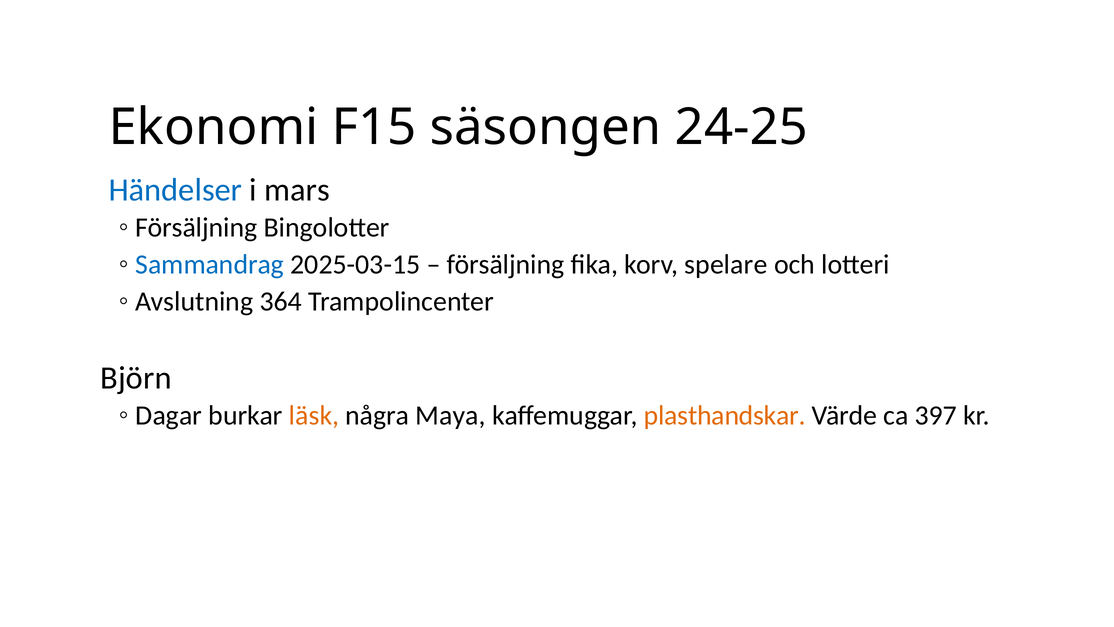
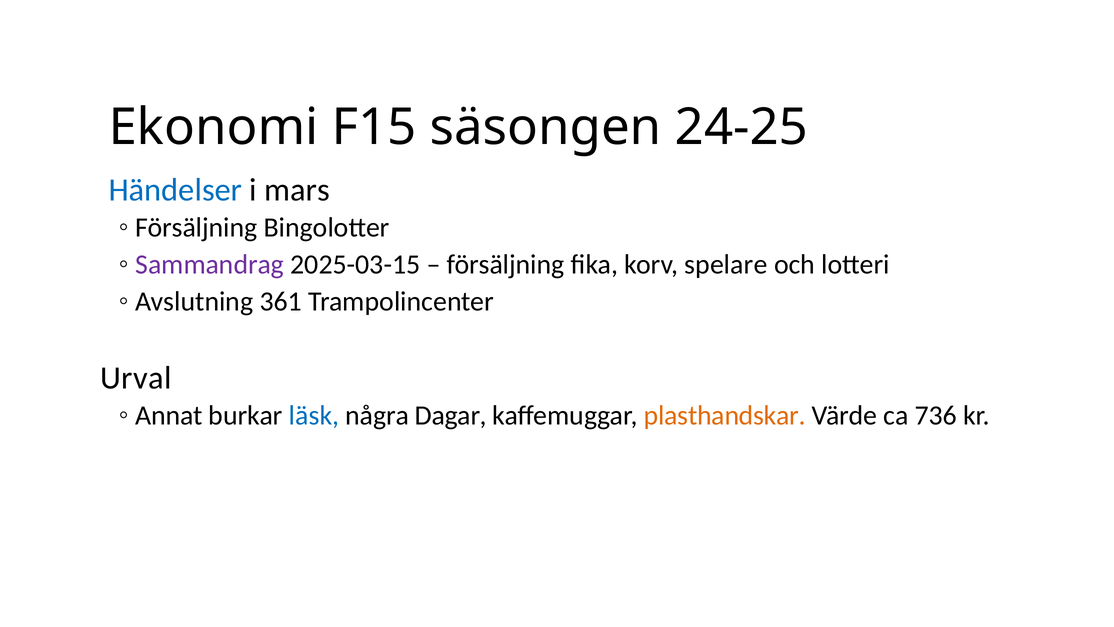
Sammandrag colour: blue -> purple
364: 364 -> 361
Björn: Björn -> Urval
Dagar: Dagar -> Annat
läsk colour: orange -> blue
Maya: Maya -> Dagar
397: 397 -> 736
